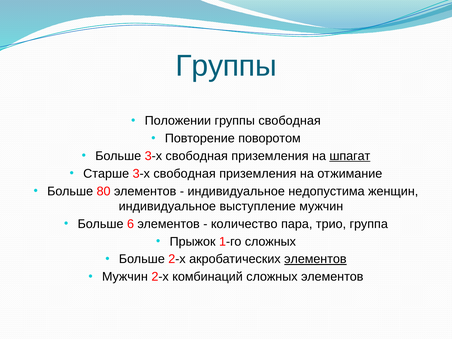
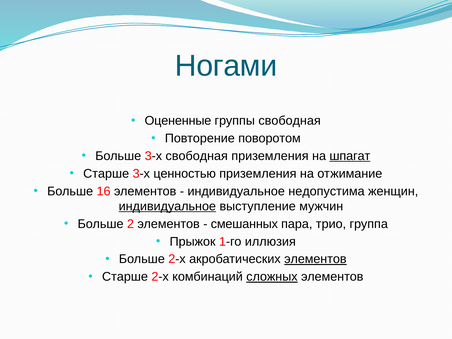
Группы at (226, 66): Группы -> Ногами
Положении: Положении -> Оцененные
свободная at (185, 174): свободная -> ценностью
80: 80 -> 16
индивидуальное at (167, 206) underline: none -> present
6: 6 -> 2
количество: количество -> смешанных
1-го сложных: сложных -> иллюзия
Мужчин at (125, 277): Мужчин -> Старше
сложных at (272, 277) underline: none -> present
